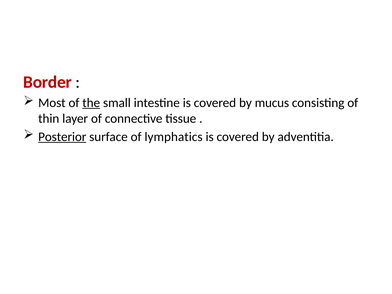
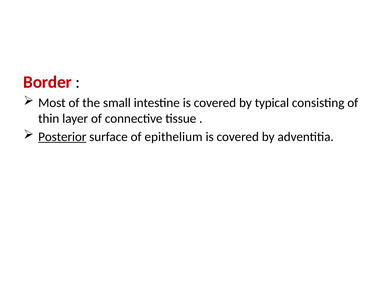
the underline: present -> none
mucus: mucus -> typical
lymphatics: lymphatics -> epithelium
